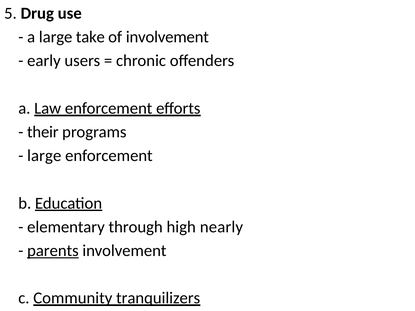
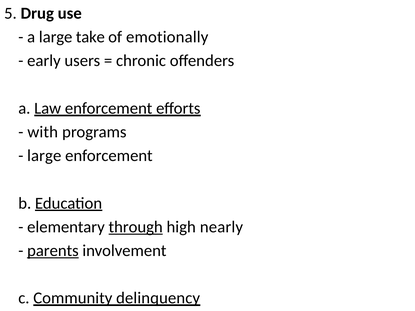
of involvement: involvement -> emotionally
their: their -> with
through underline: none -> present
tranquilizers: tranquilizers -> delinquency
